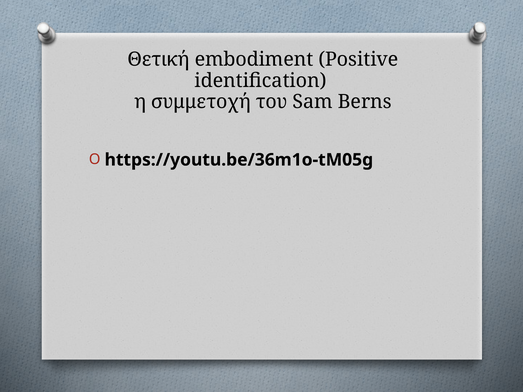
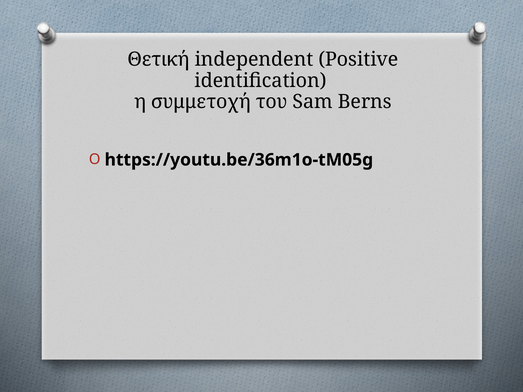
embodiment: embodiment -> independent
